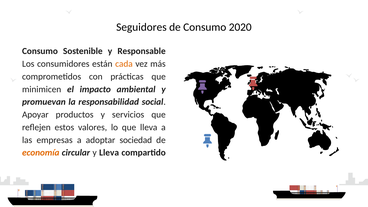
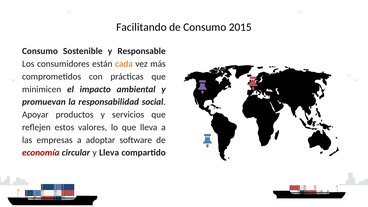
Seguidores: Seguidores -> Facilitando
2020: 2020 -> 2015
sociedad: sociedad -> software
economía colour: orange -> red
